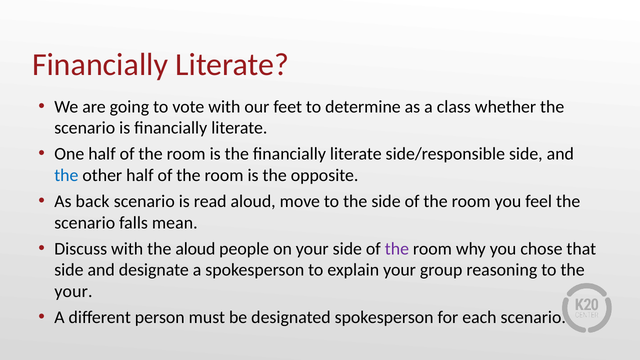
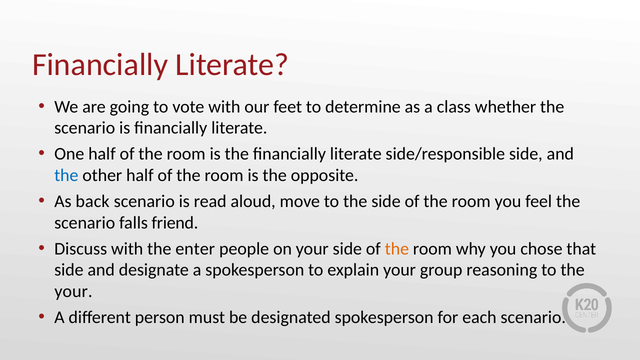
mean: mean -> friend
the aloud: aloud -> enter
the at (397, 249) colour: purple -> orange
